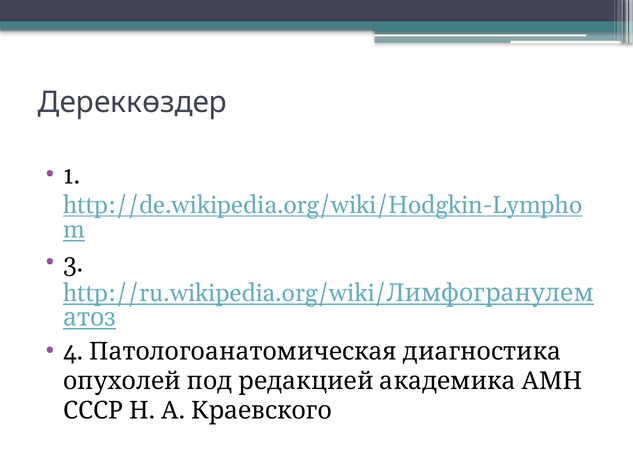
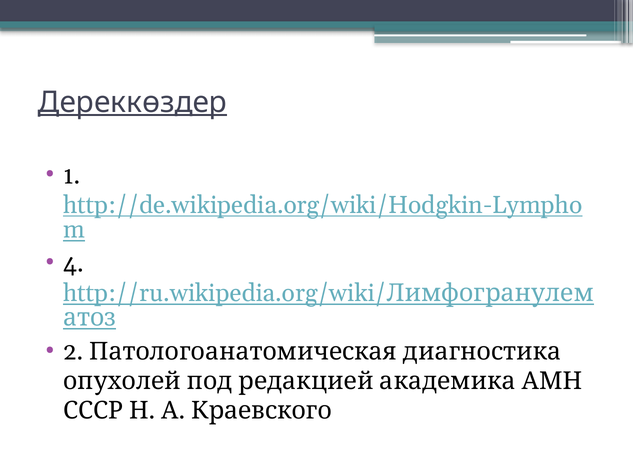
Дереккөздер underline: none -> present
3: 3 -> 4
4: 4 -> 2
